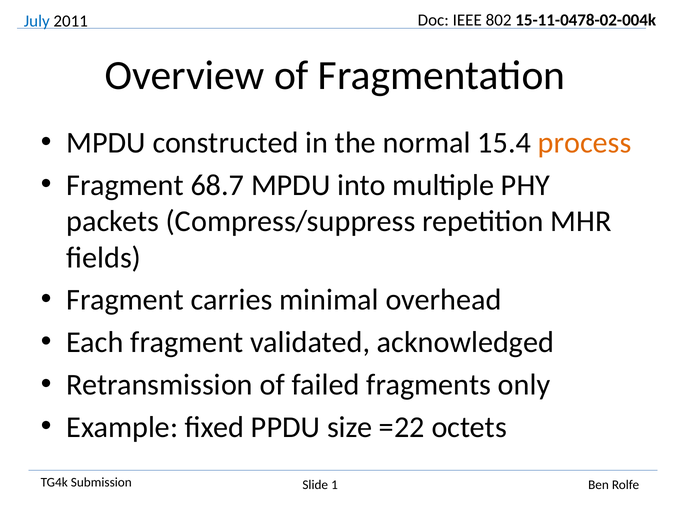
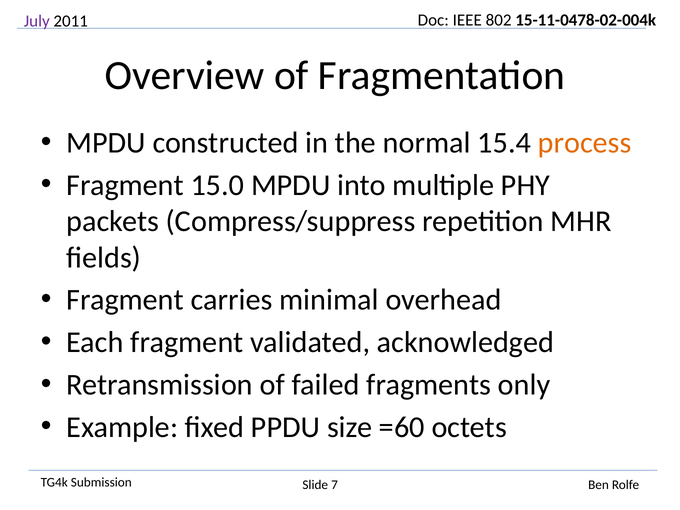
July colour: blue -> purple
68.7: 68.7 -> 15.0
=22: =22 -> =60
1: 1 -> 7
